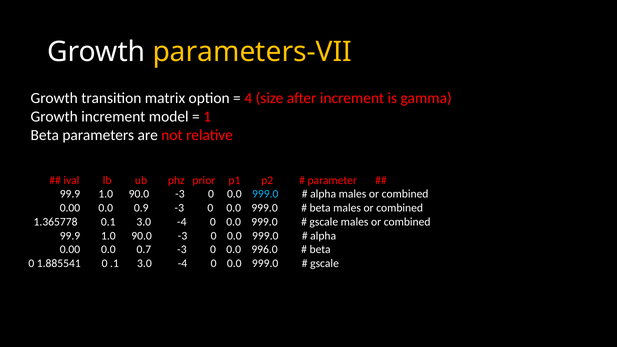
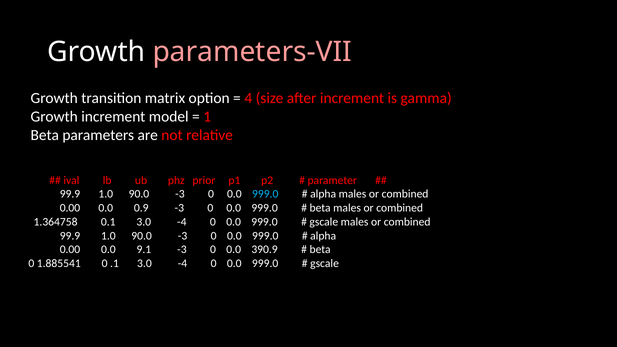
parameters-VII colour: yellow -> pink
1.365778: 1.365778 -> 1.364758
0.7: 0.7 -> 9.1
996.0: 996.0 -> 390.9
